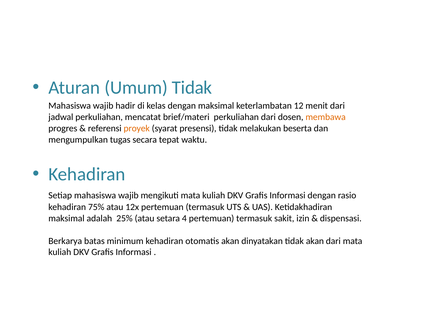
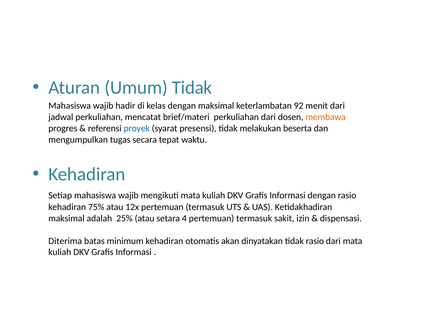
12: 12 -> 92
proyek colour: orange -> blue
Berkarya: Berkarya -> Diterima
tidak akan: akan -> rasio
